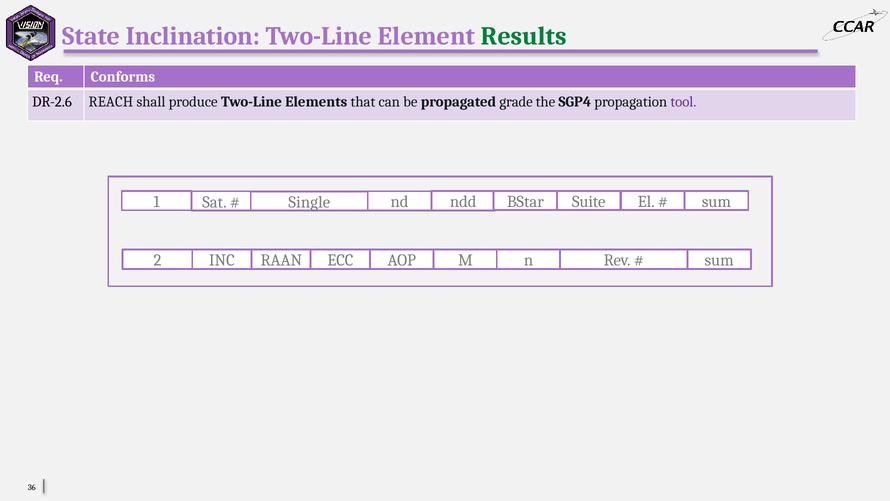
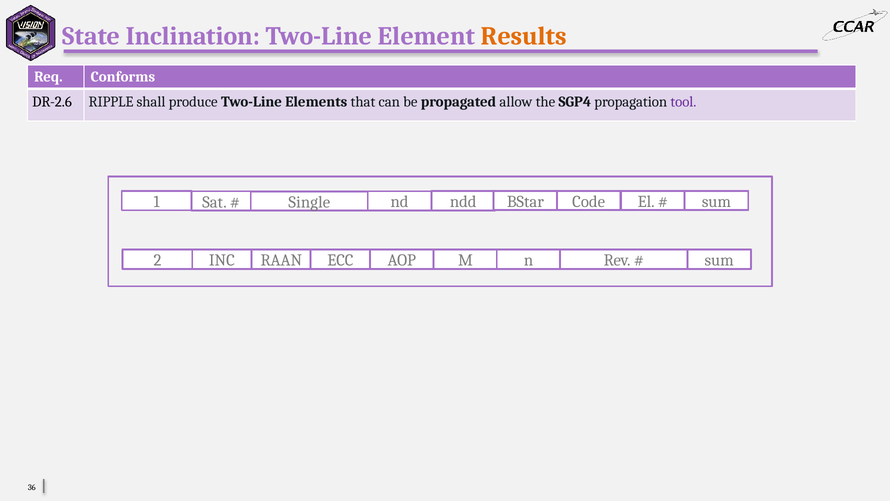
Results colour: green -> orange
REACH: REACH -> RIPPLE
grade: grade -> allow
Suite: Suite -> Code
